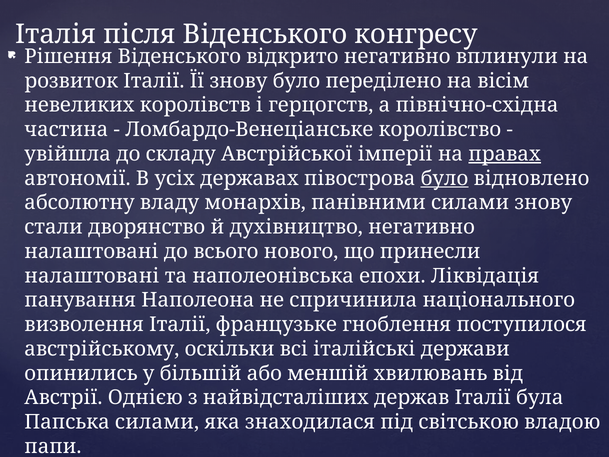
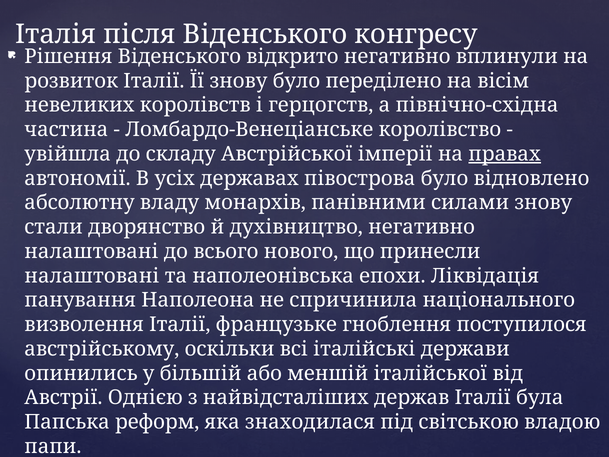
було at (444, 178) underline: present -> none
хвилювань: хвилювань -> італійської
Папська силами: силами -> реформ
